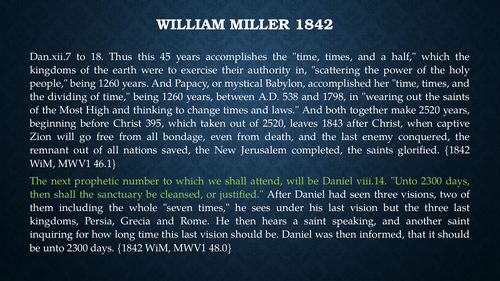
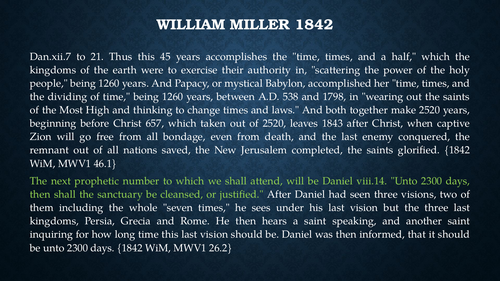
18: 18 -> 21
395: 395 -> 657
48.0: 48.0 -> 26.2
